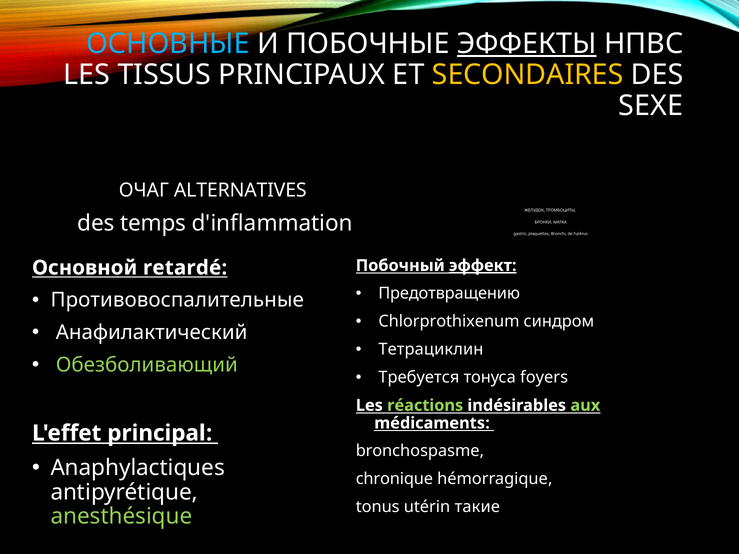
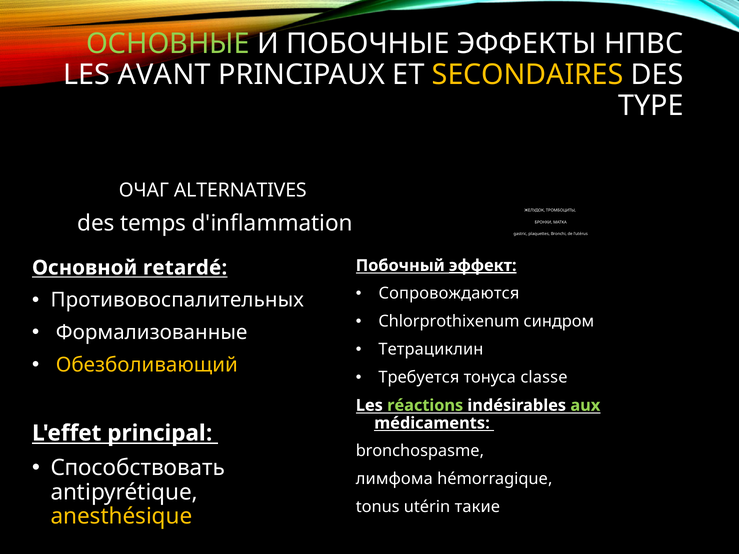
ОСНОВНЫЕ colour: light blue -> light green
ЭФФЕКТЫ underline: present -> none
TISSUS: TISSUS -> AVANT
SEXE: SEXE -> TYPE
Предотвращению: Предотвращению -> Сопровождаются
Противовоспалительные: Противовоспалительные -> Противовоспалительных
Анафилактический: Анафилактический -> Формализованные
Обезболивающий colour: light green -> yellow
foyers: foyers -> classe
Anaphylactiques: Anaphylactiques -> Способствовать
chronique: chronique -> лимфома
anesthésique colour: light green -> yellow
